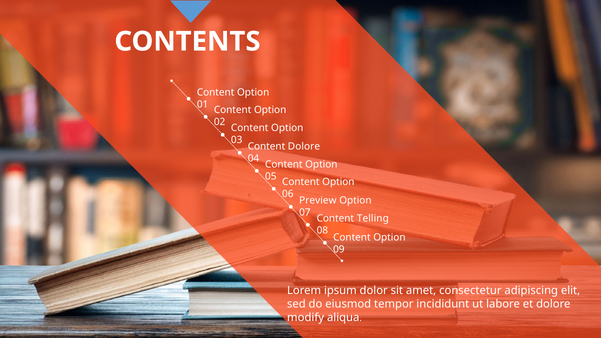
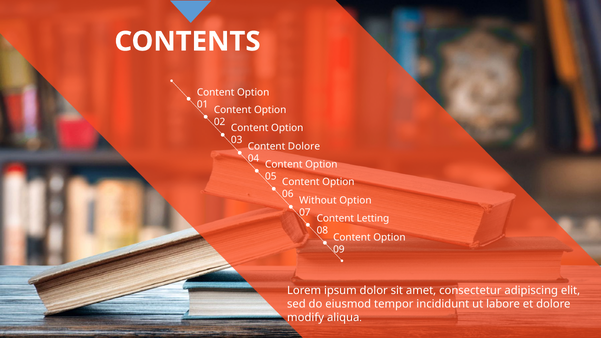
Preview: Preview -> Without
Telling: Telling -> Letting
